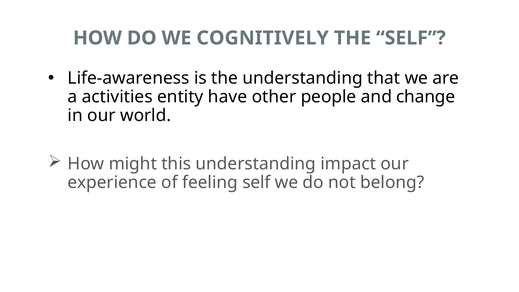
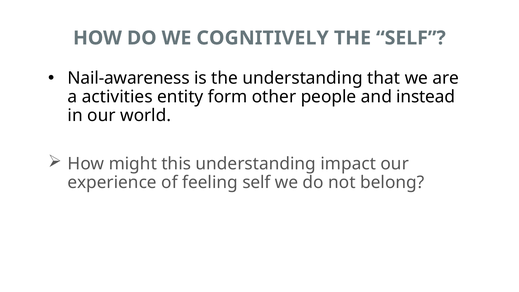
Life-awareness: Life-awareness -> Nail-awareness
have: have -> form
change: change -> instead
